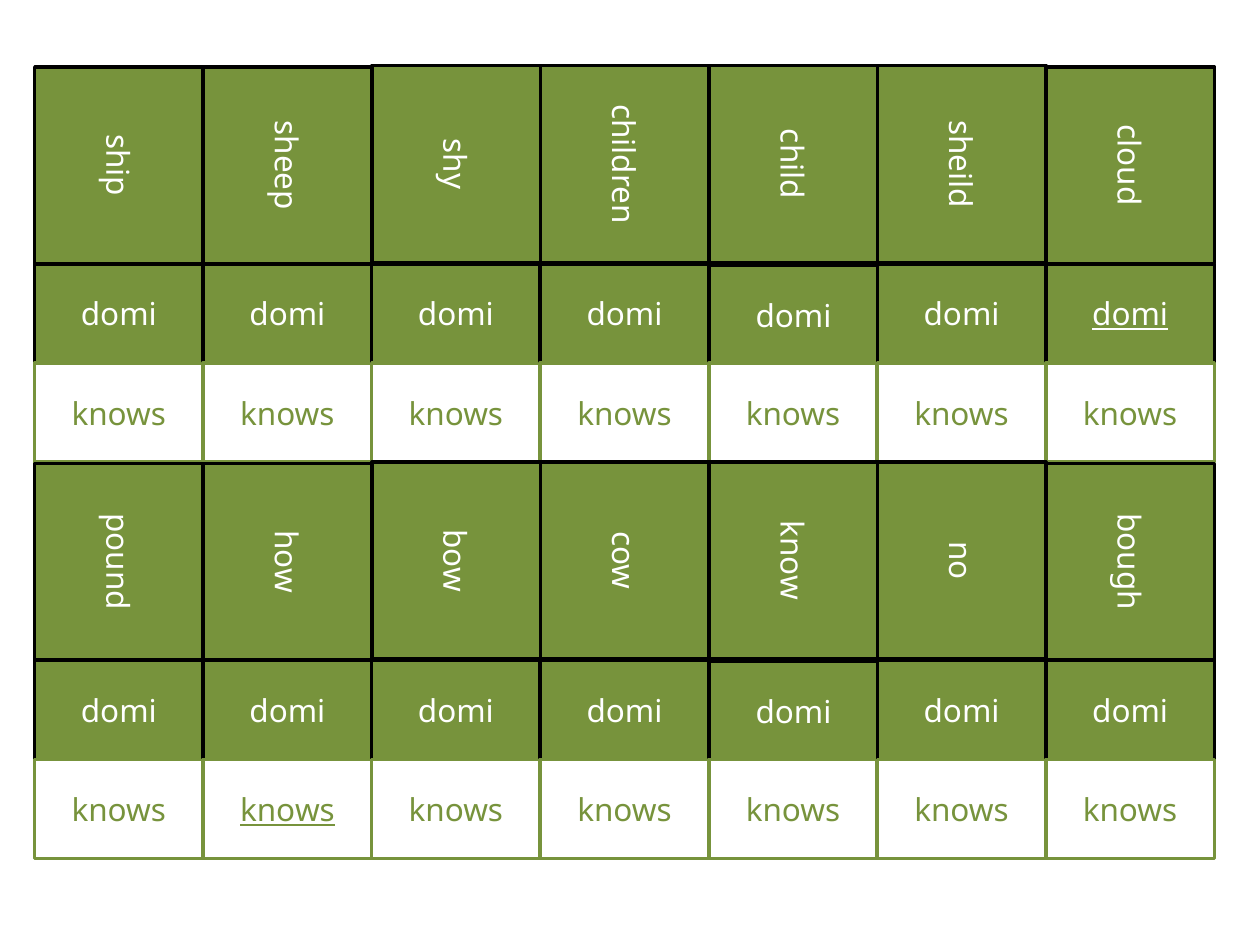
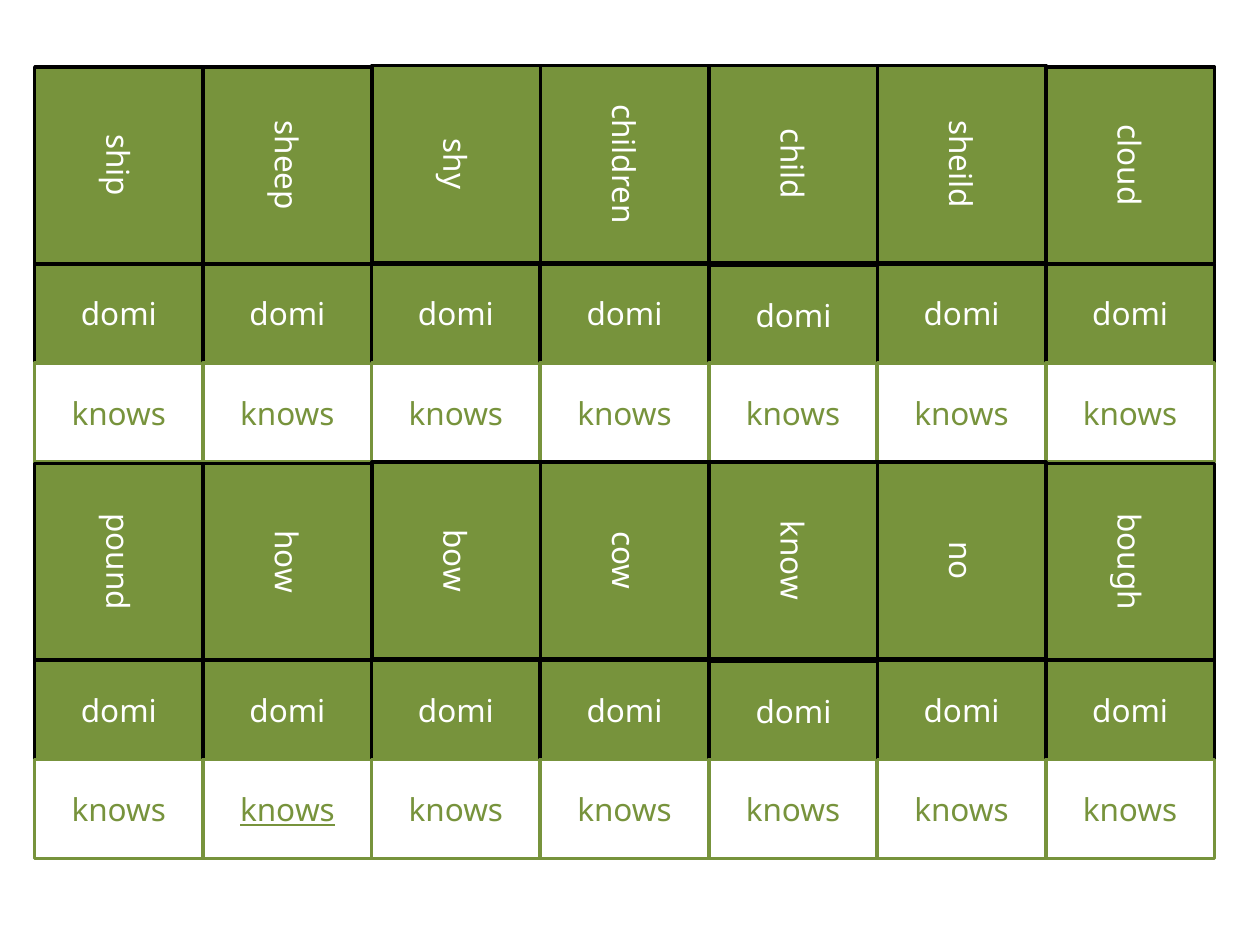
domi at (1130, 316) underline: present -> none
